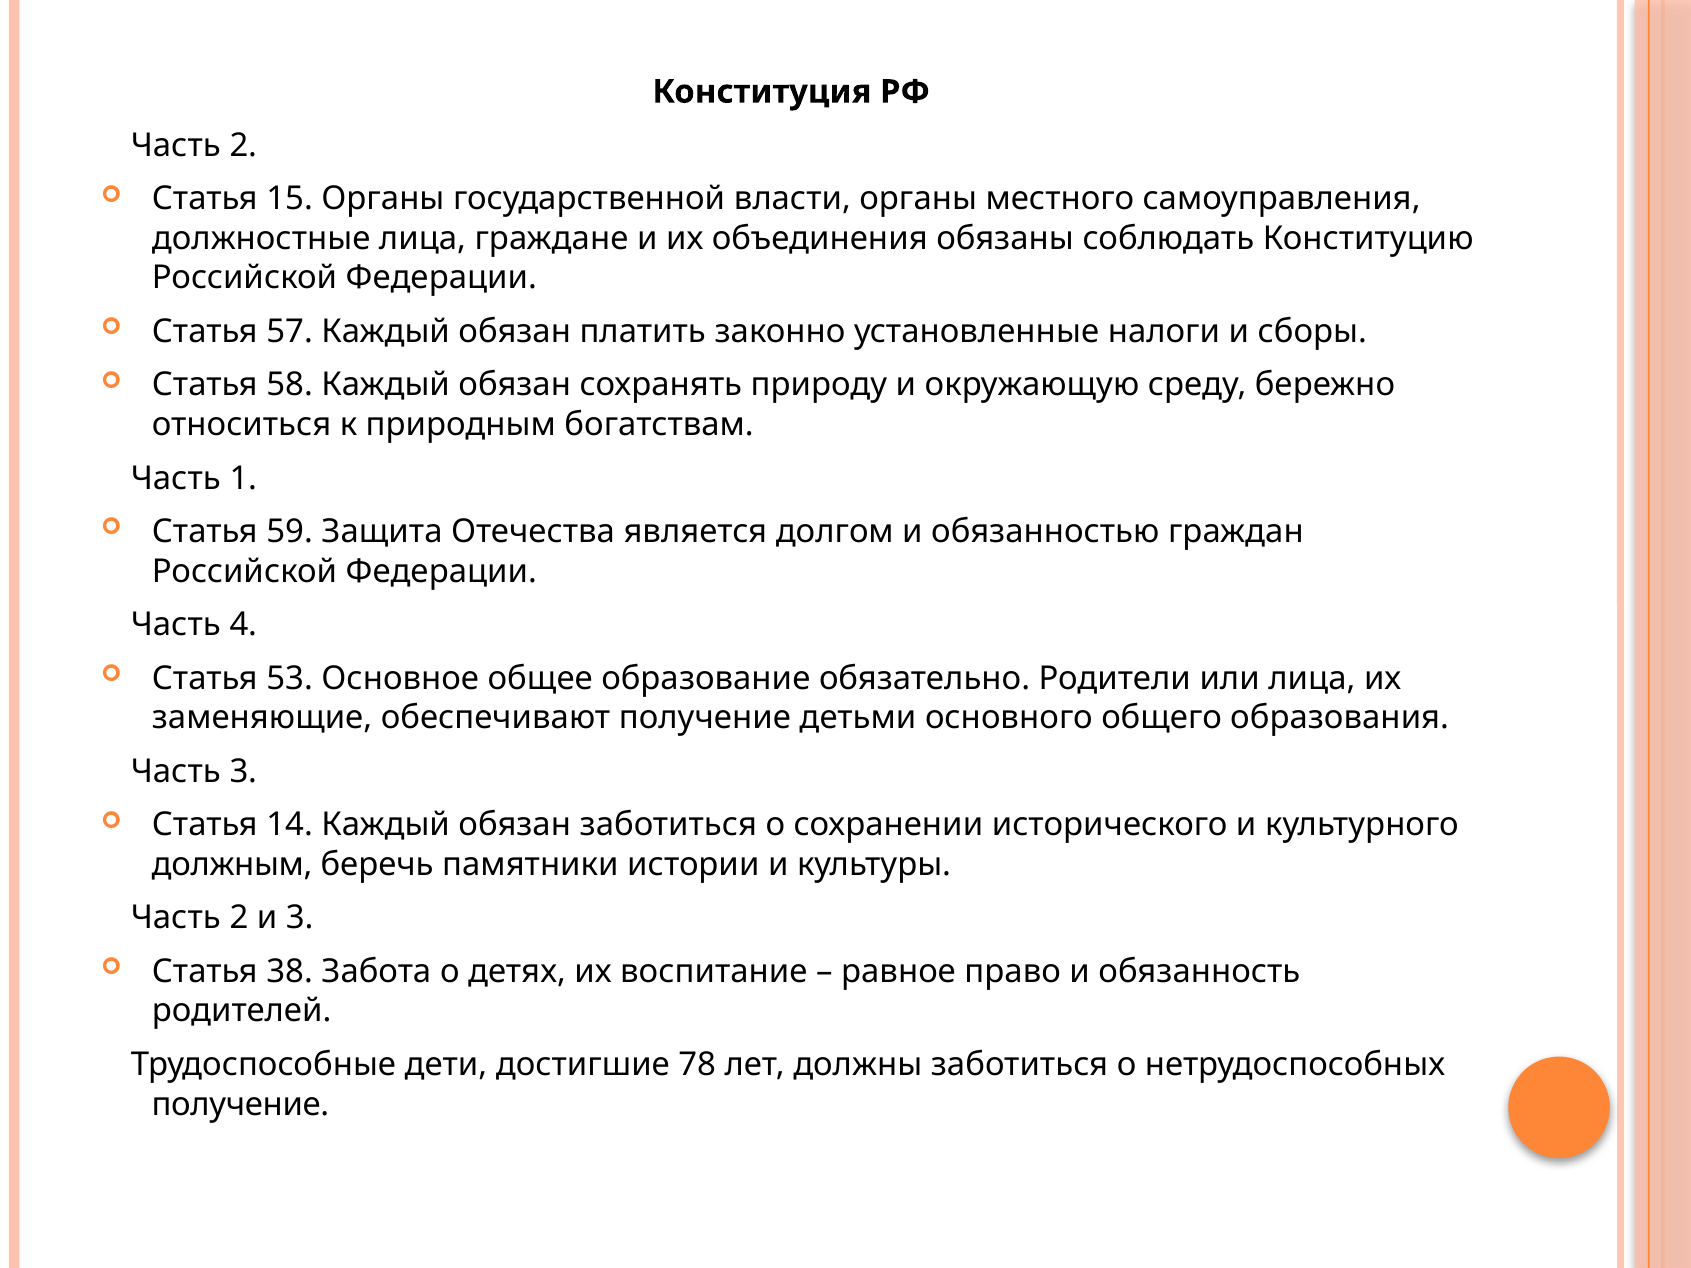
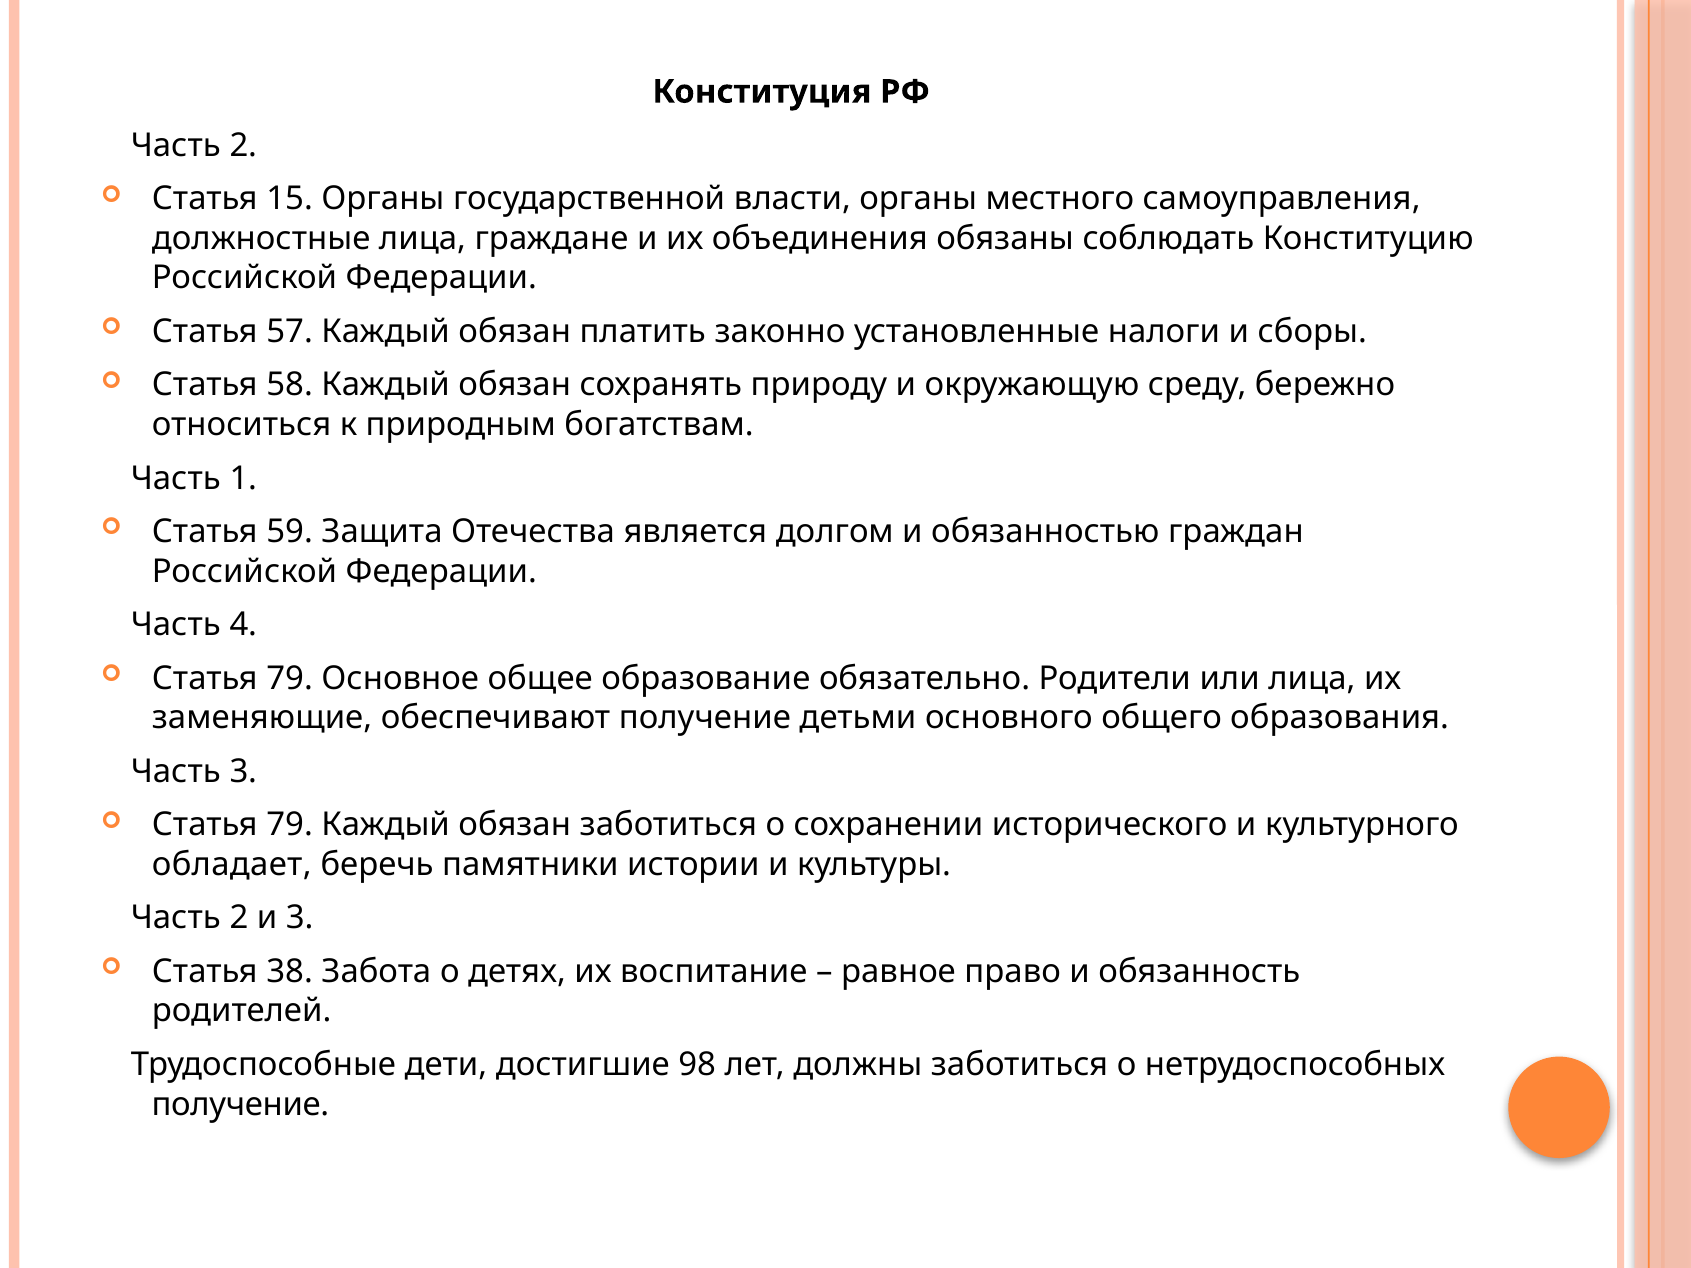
53 at (290, 679): 53 -> 79
14 at (290, 825): 14 -> 79
должным: должным -> обладает
78: 78 -> 98
